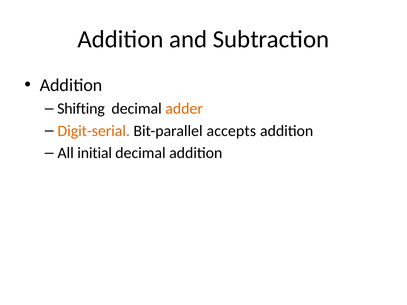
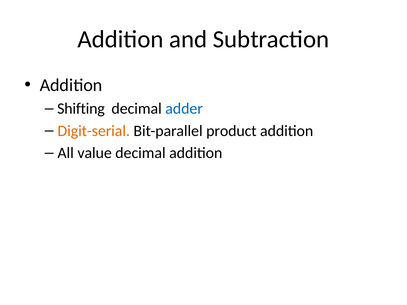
adder colour: orange -> blue
accepts: accepts -> product
initial: initial -> value
